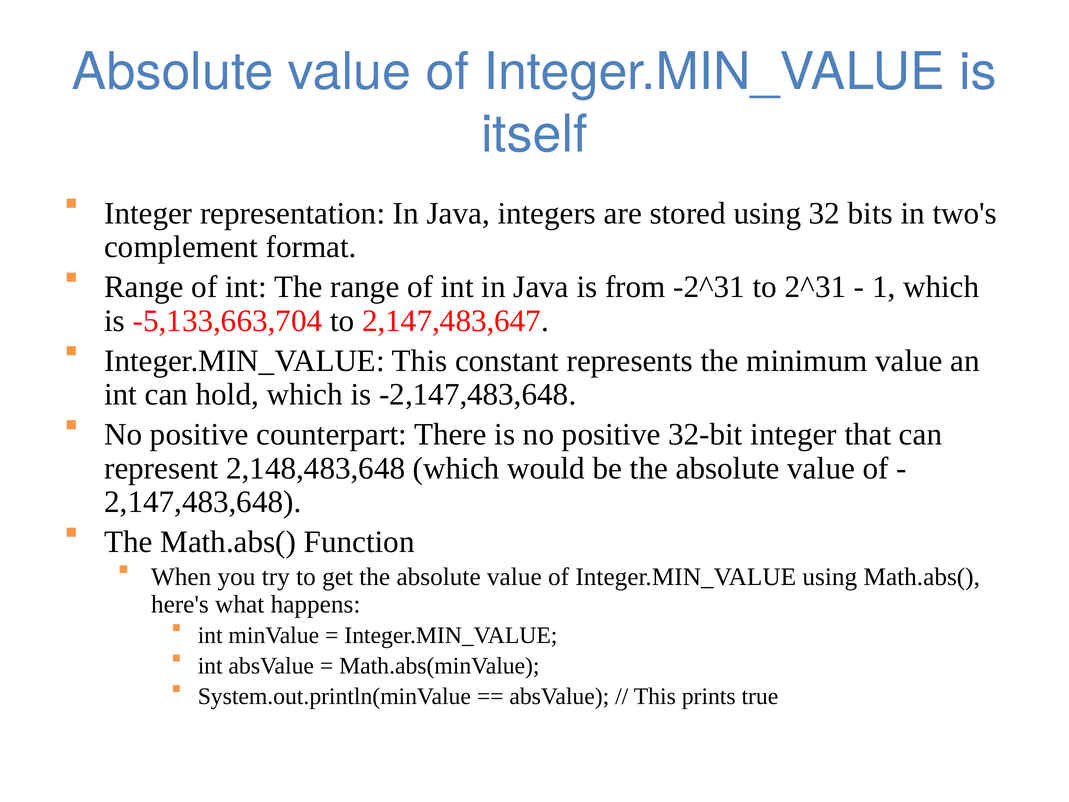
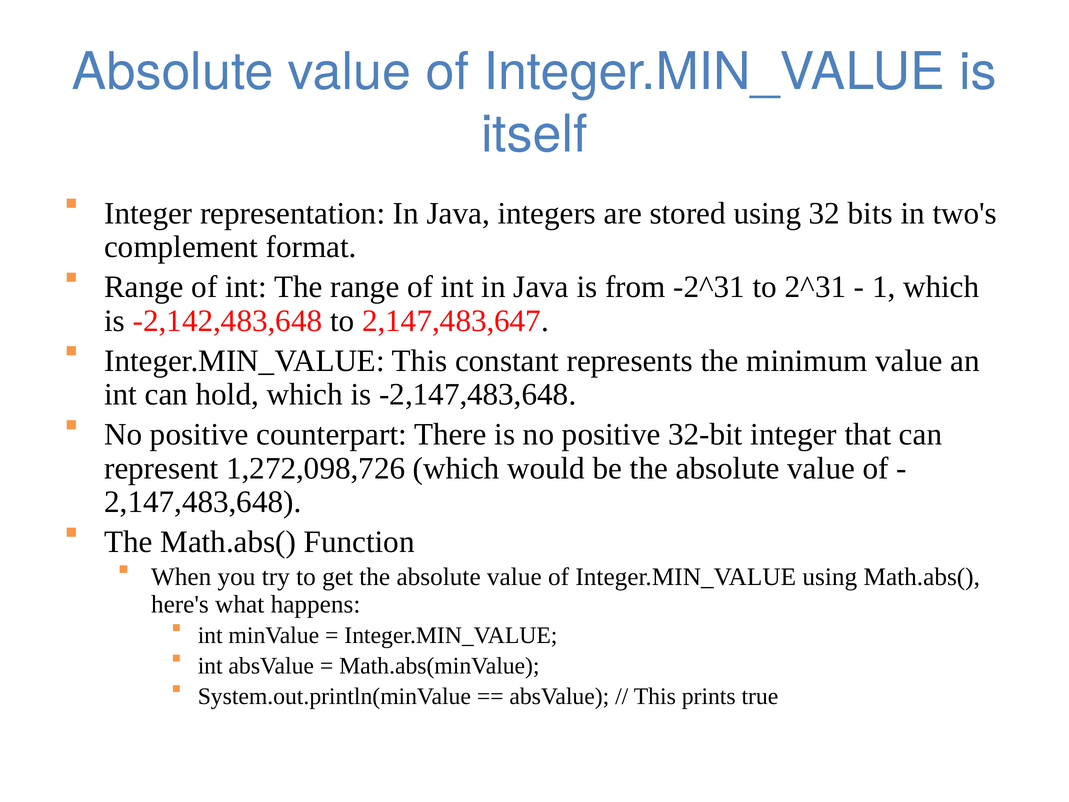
-5,133,663,704: -5,133,663,704 -> -2,142,483,648
2,148,483,648: 2,148,483,648 -> 1,272,098,726
